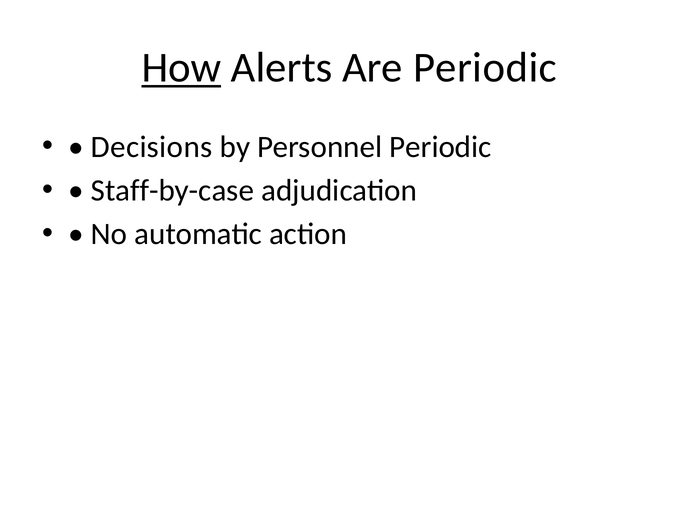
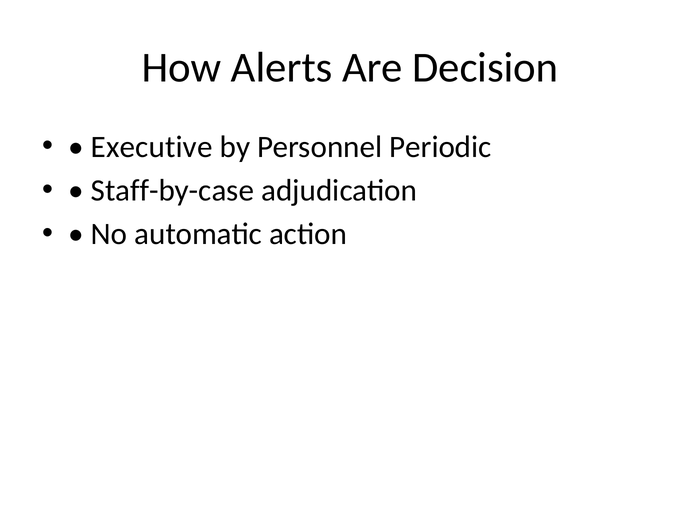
How underline: present -> none
Are Periodic: Periodic -> Decision
Decisions: Decisions -> Executive
